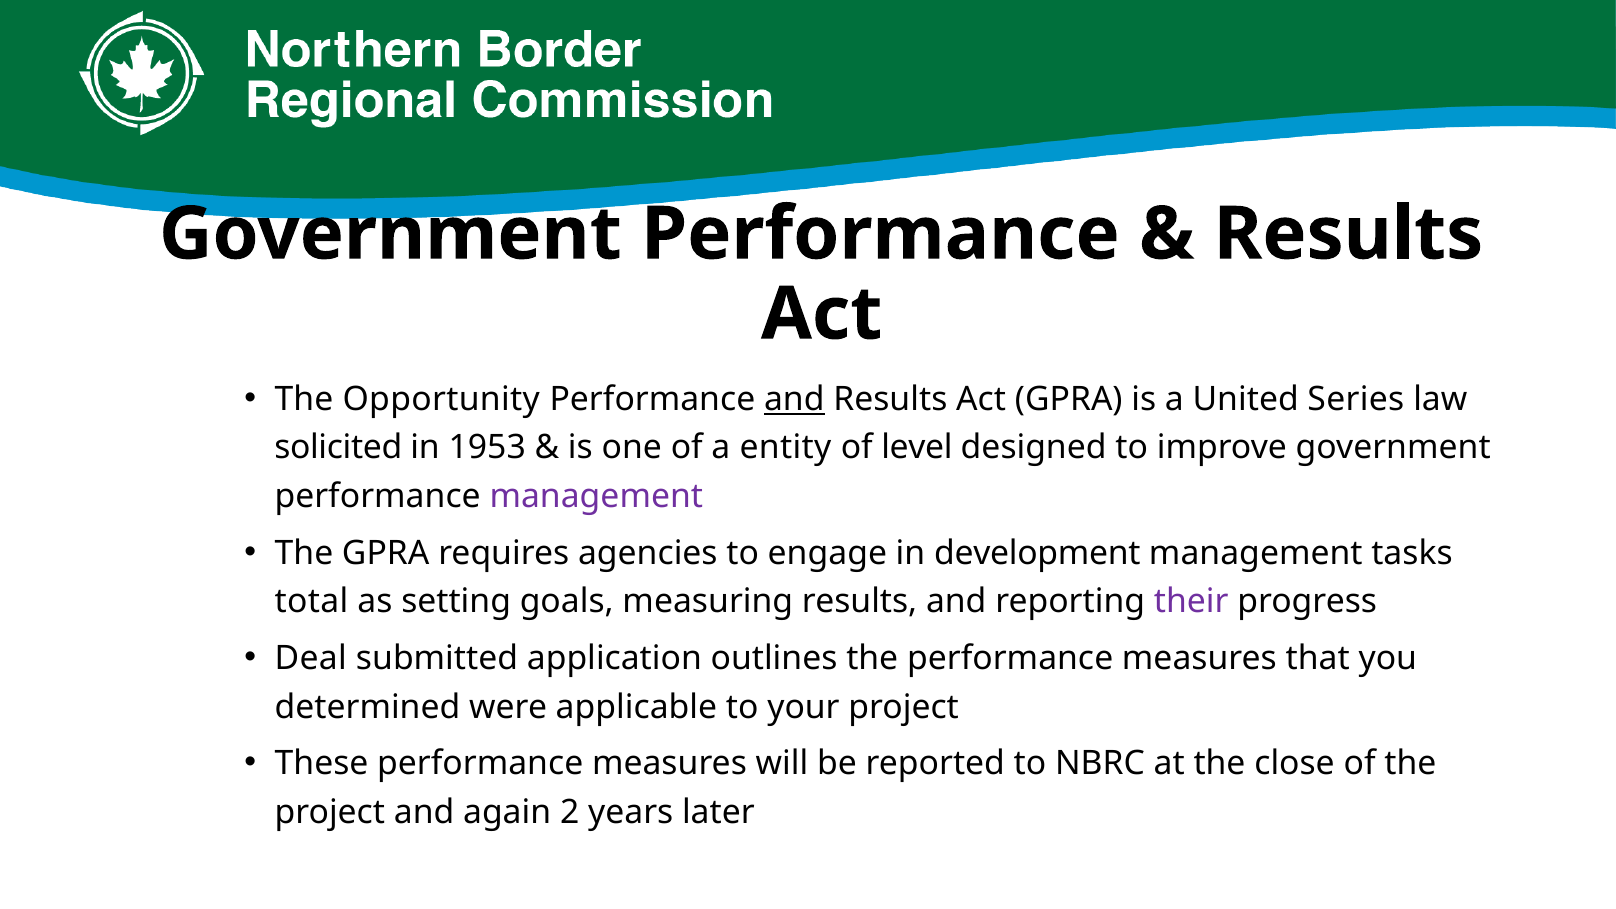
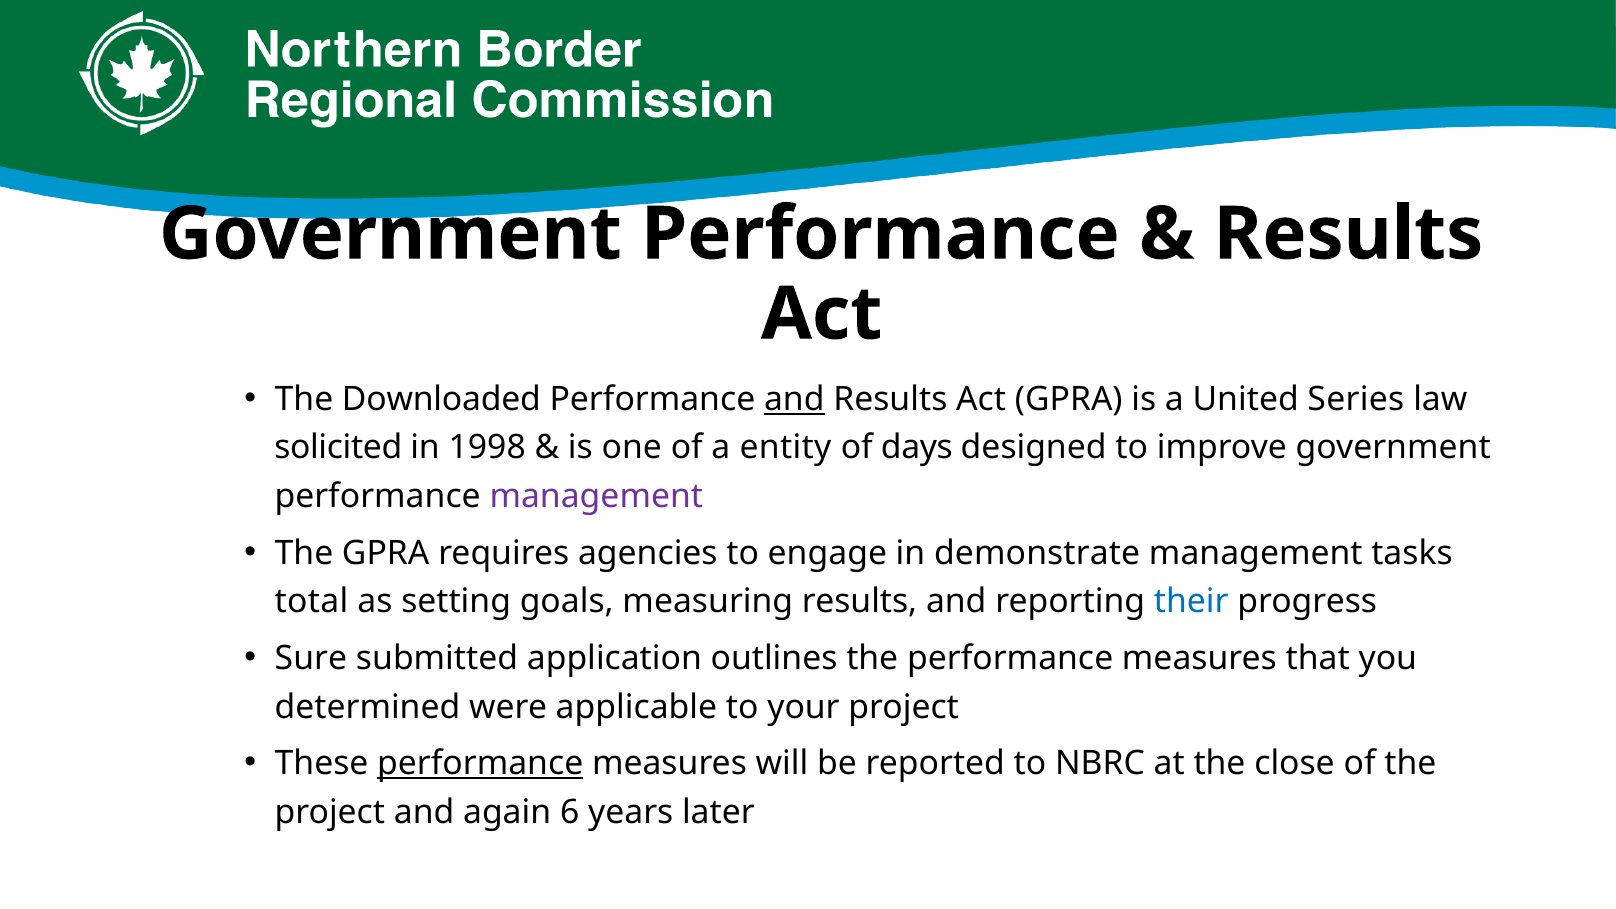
Opportunity: Opportunity -> Downloaded
1953: 1953 -> 1998
level: level -> days
development: development -> demonstrate
their colour: purple -> blue
Deal: Deal -> Sure
performance at (480, 764) underline: none -> present
2: 2 -> 6
